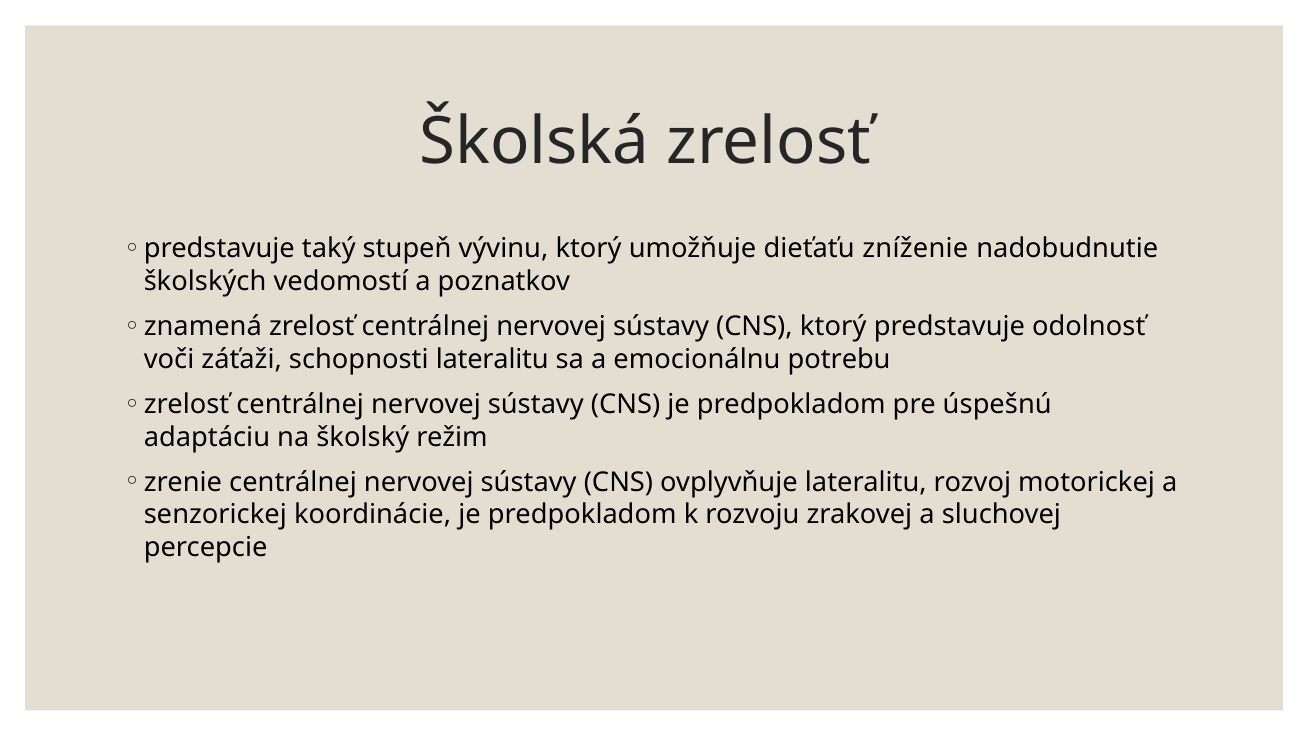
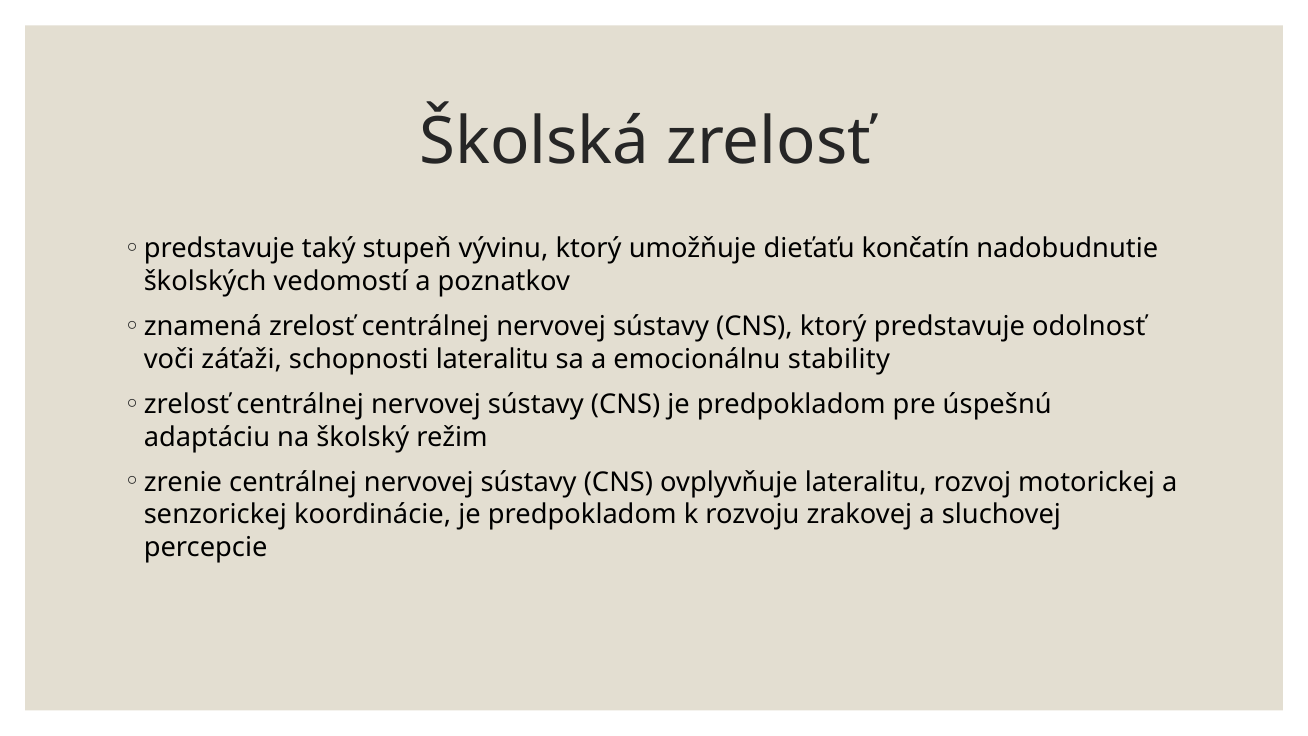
zníženie: zníženie -> končatín
potrebu: potrebu -> stability
